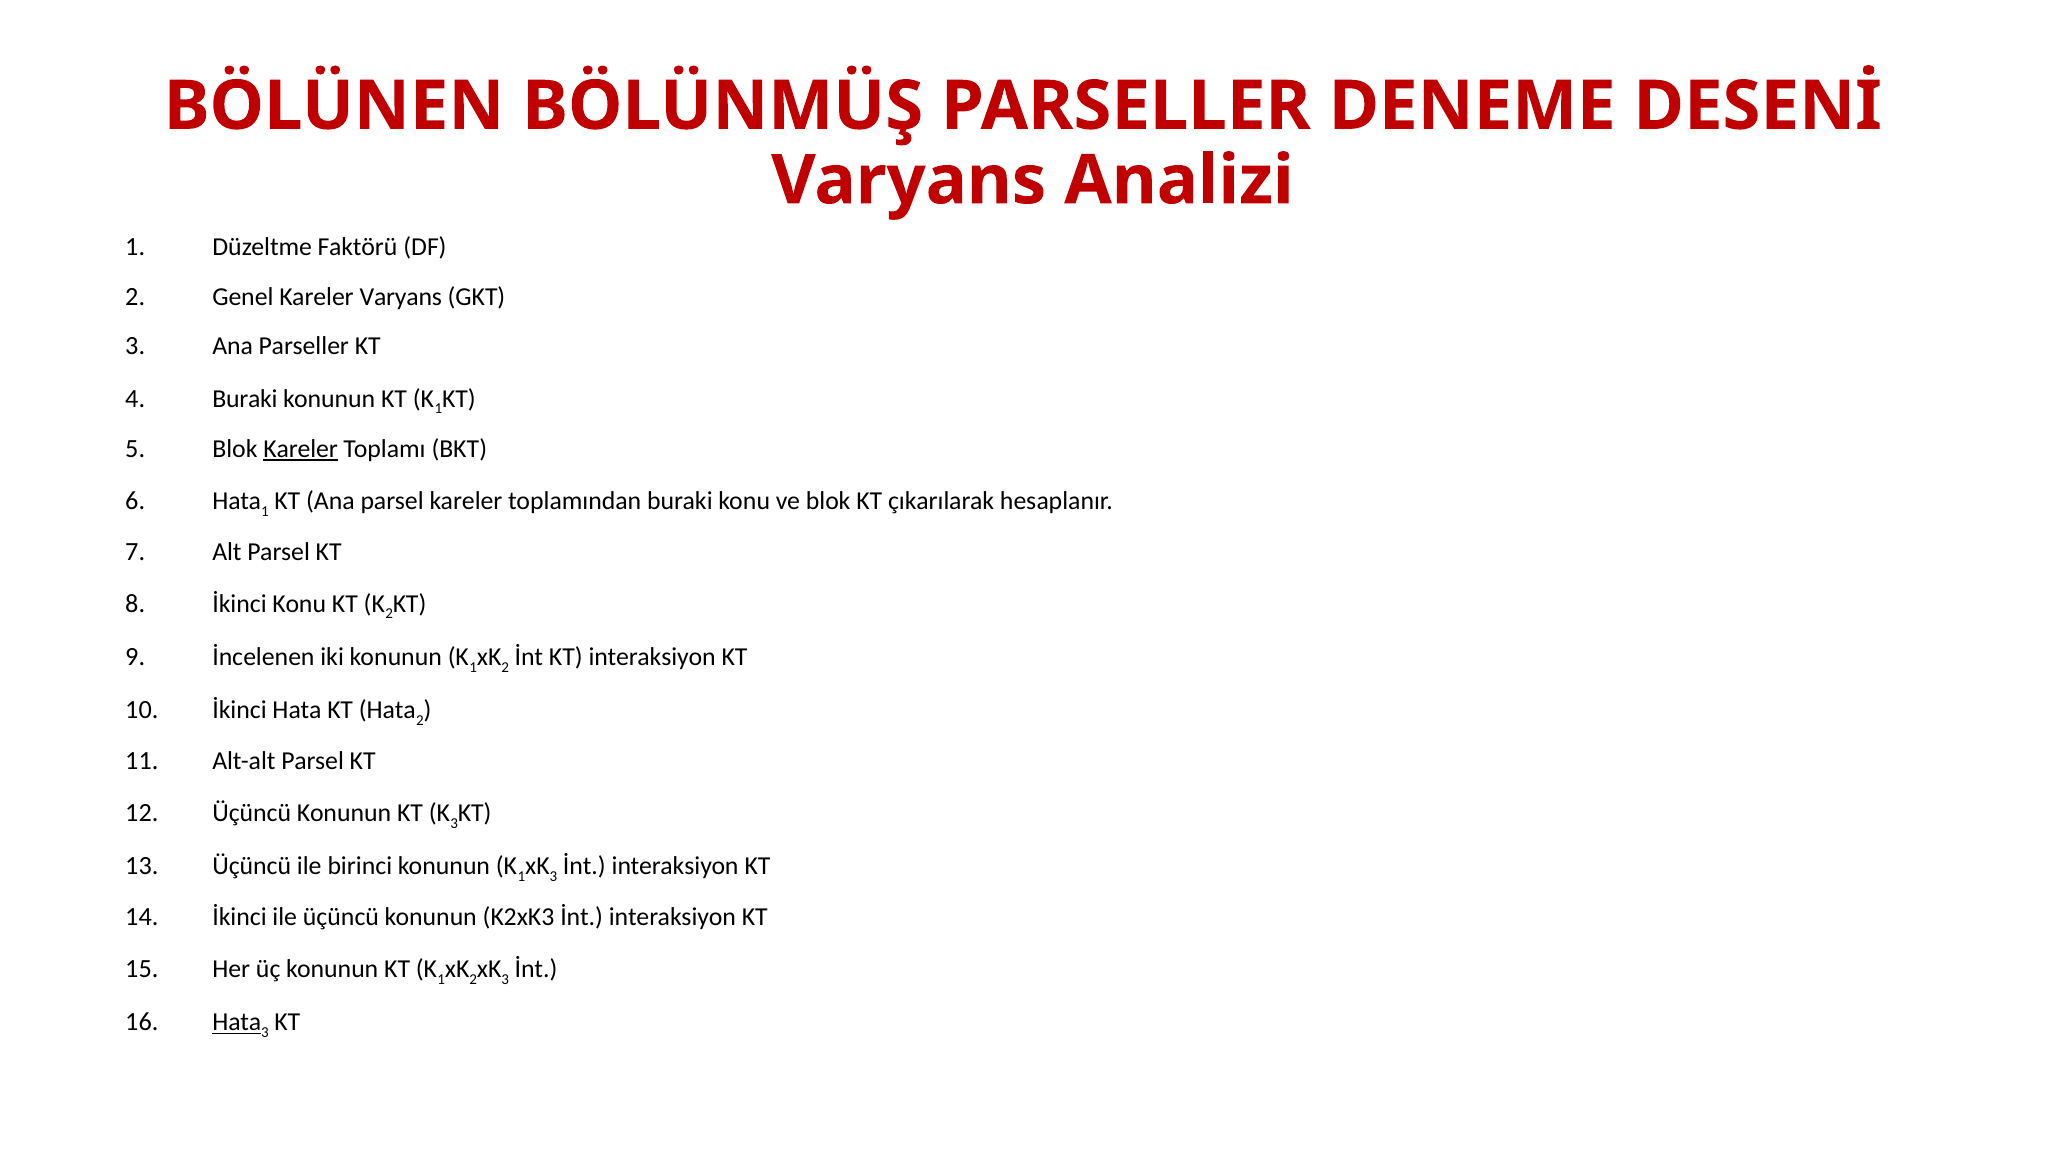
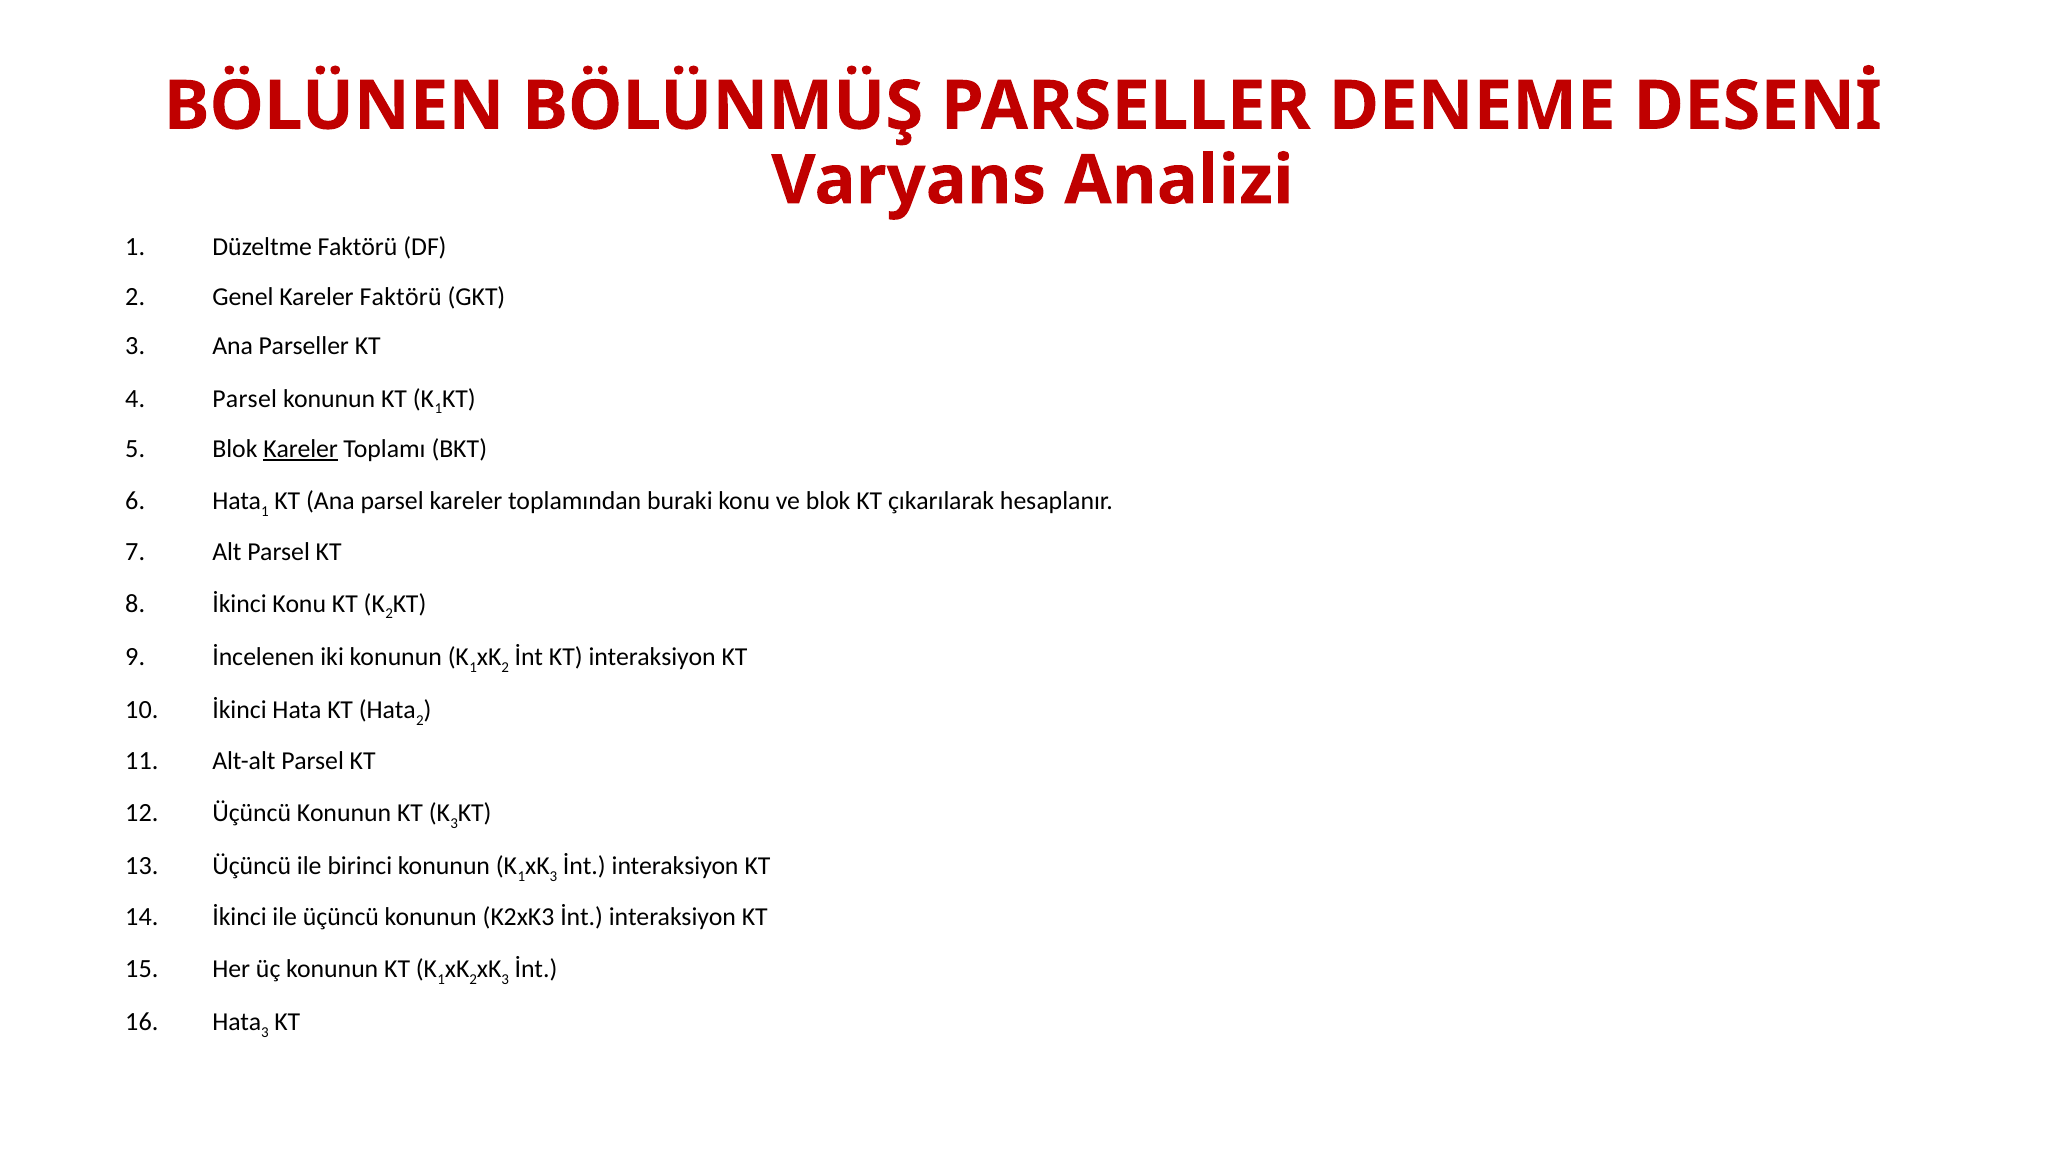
Kareler Varyans: Varyans -> Faktörü
Buraki at (245, 398): Buraki -> Parsel
Hata at (237, 1022) underline: present -> none
